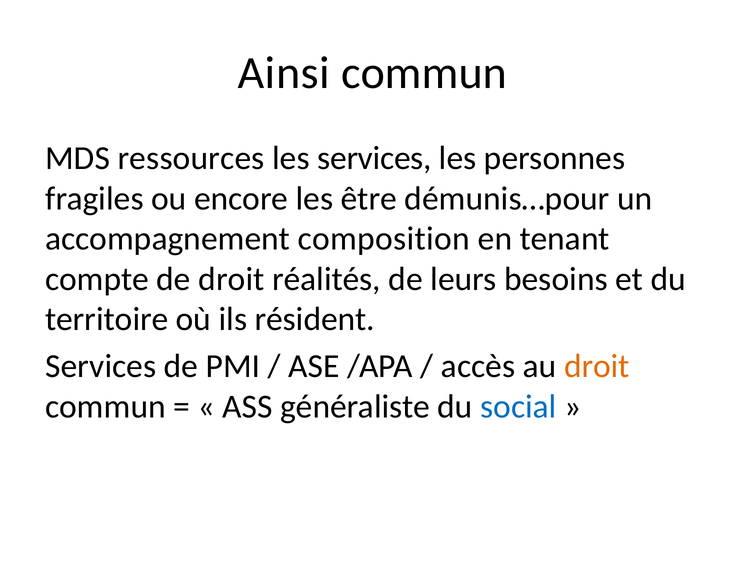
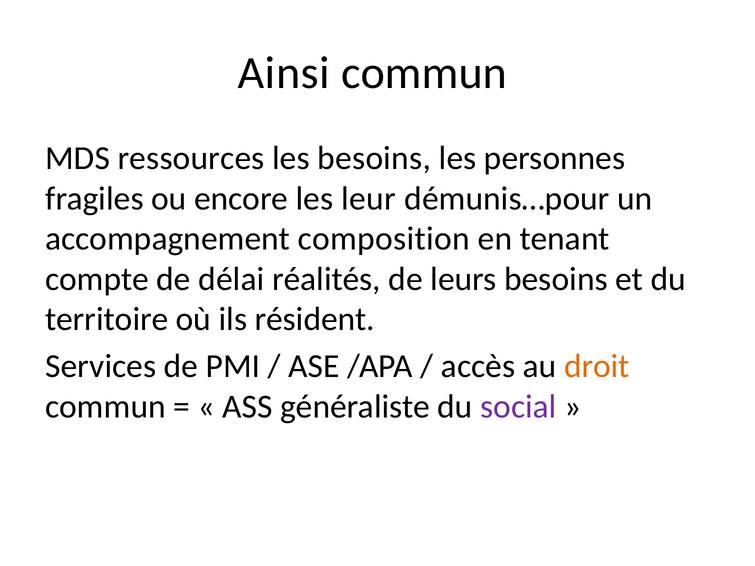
les services: services -> besoins
être: être -> leur
de droit: droit -> délai
social colour: blue -> purple
